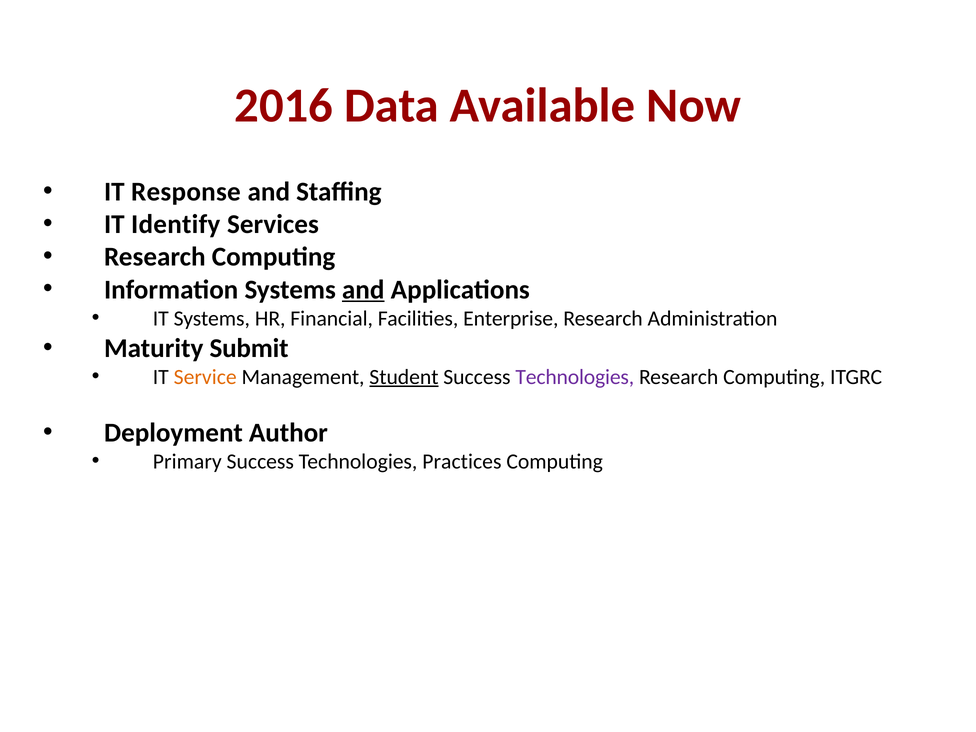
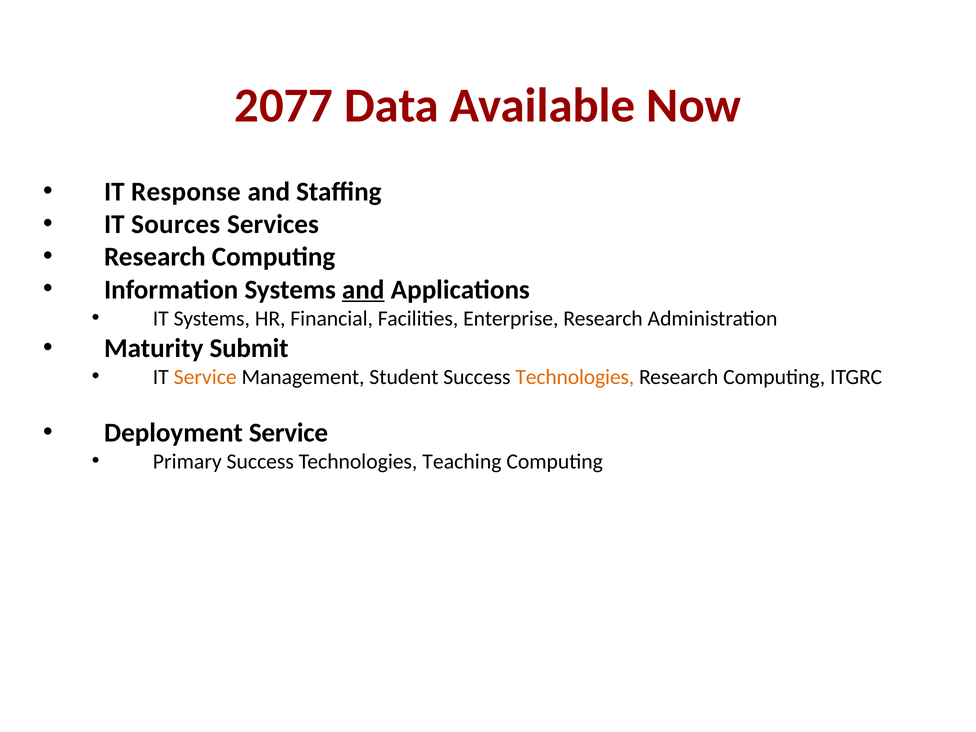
2016: 2016 -> 2077
Identify: Identify -> Sources
Student underline: present -> none
Technologies at (575, 377) colour: purple -> orange
Deployment Author: Author -> Service
Practices: Practices -> Teaching
